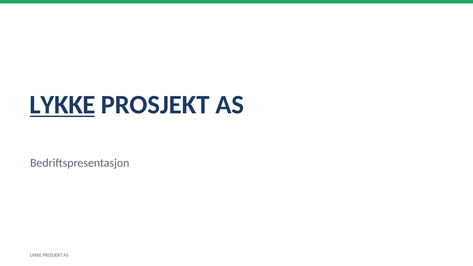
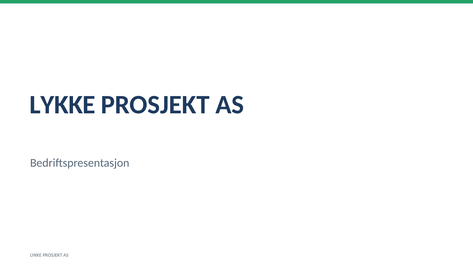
LYKKE at (63, 105) underline: present -> none
